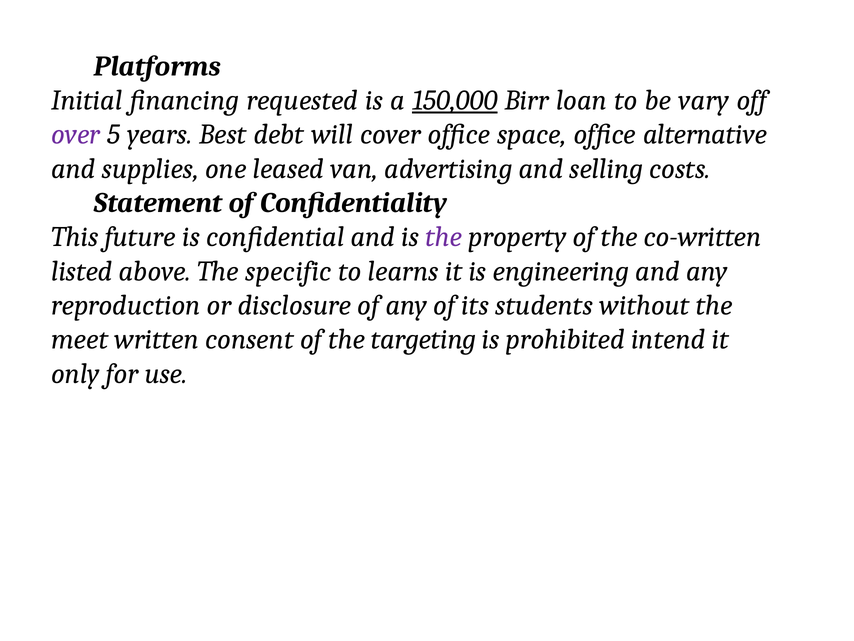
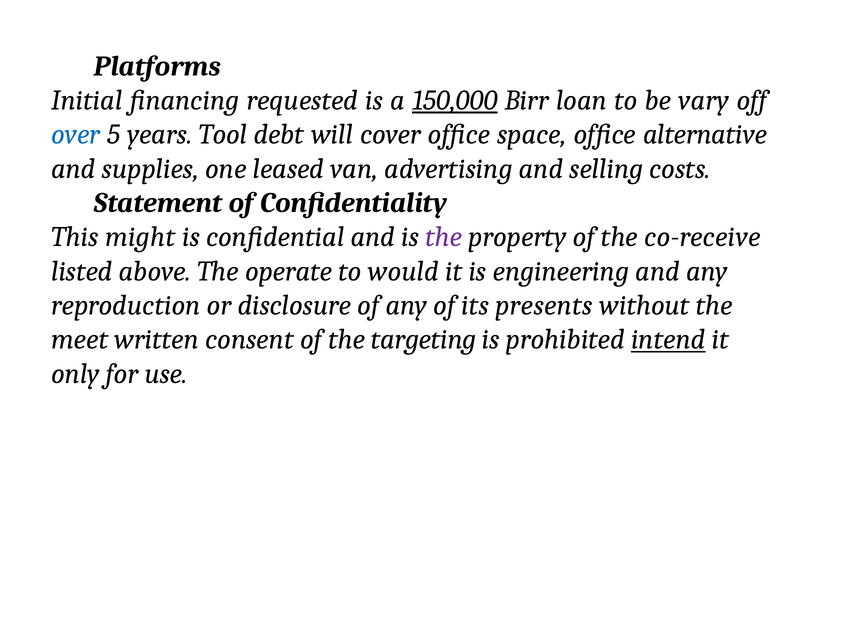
over colour: purple -> blue
Best: Best -> Tool
future: future -> might
co-written: co-written -> co-receive
specific: specific -> operate
learns: learns -> would
students: students -> presents
intend underline: none -> present
